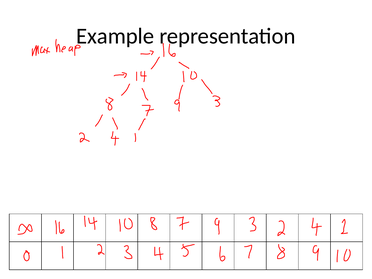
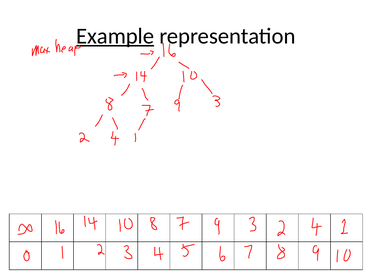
Example underline: none -> present
